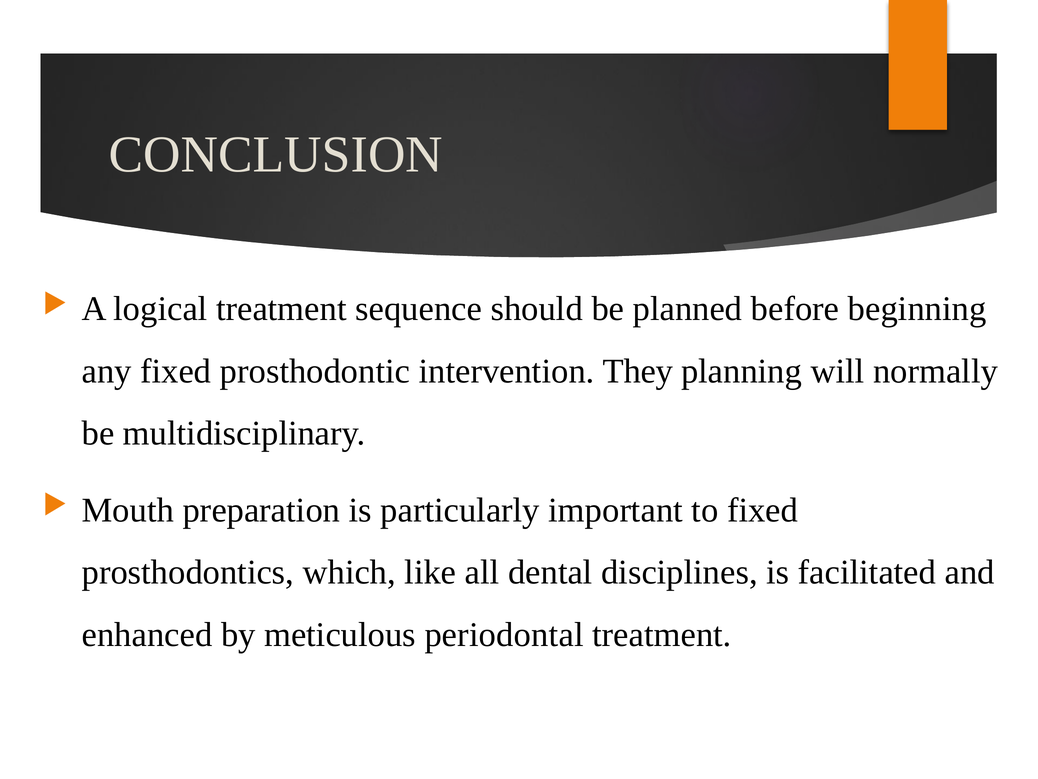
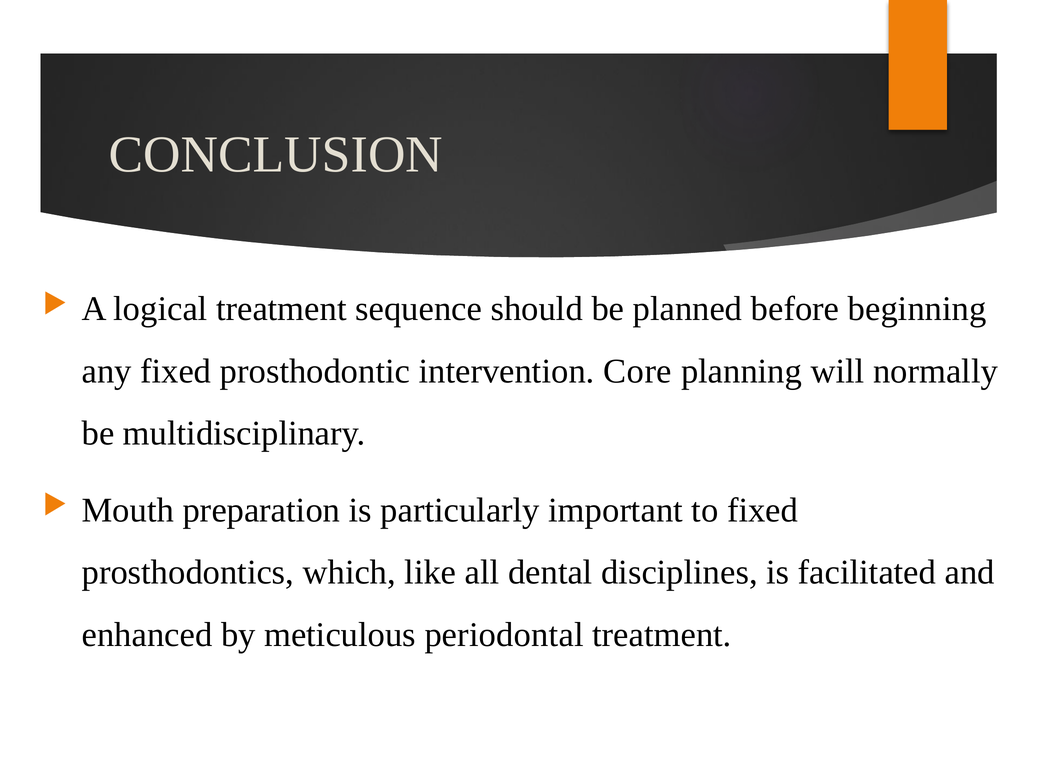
They: They -> Core
